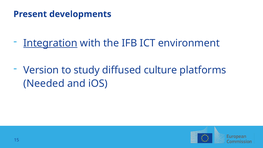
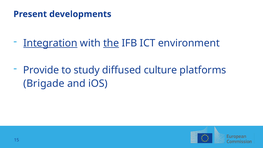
the underline: none -> present
Version: Version -> Provide
Needed: Needed -> Brigade
